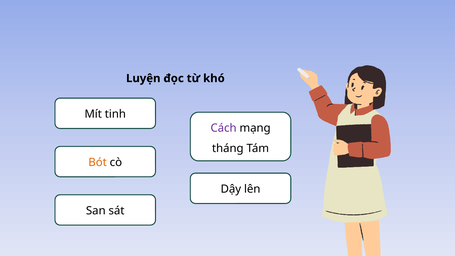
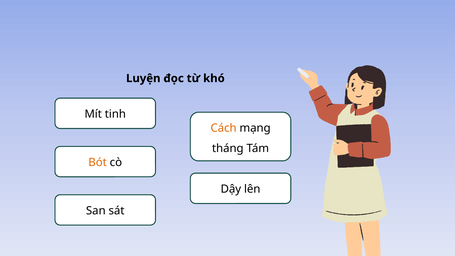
Cách colour: purple -> orange
